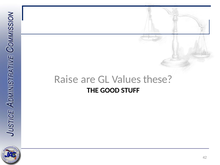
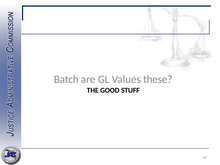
Raise: Raise -> Batch
